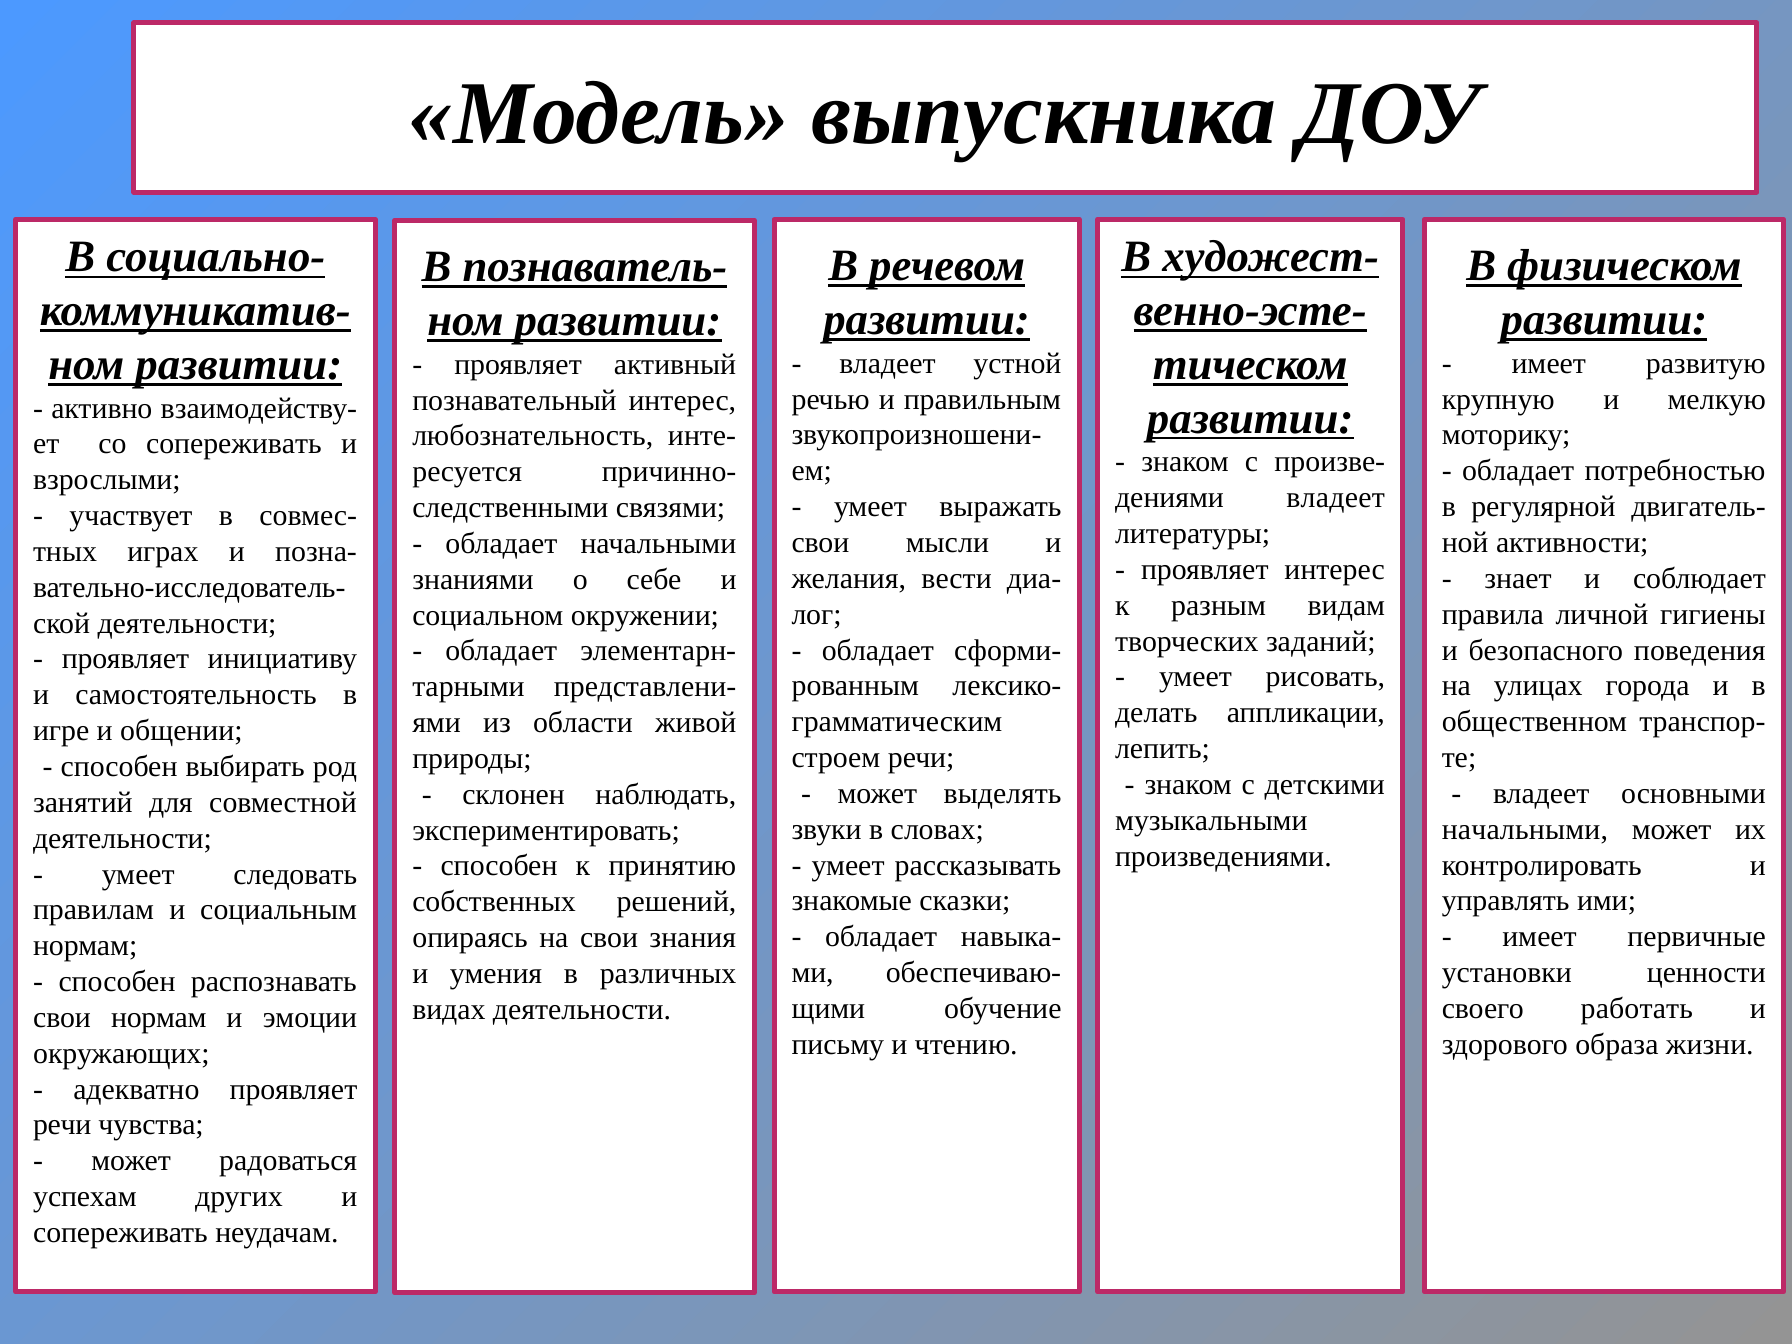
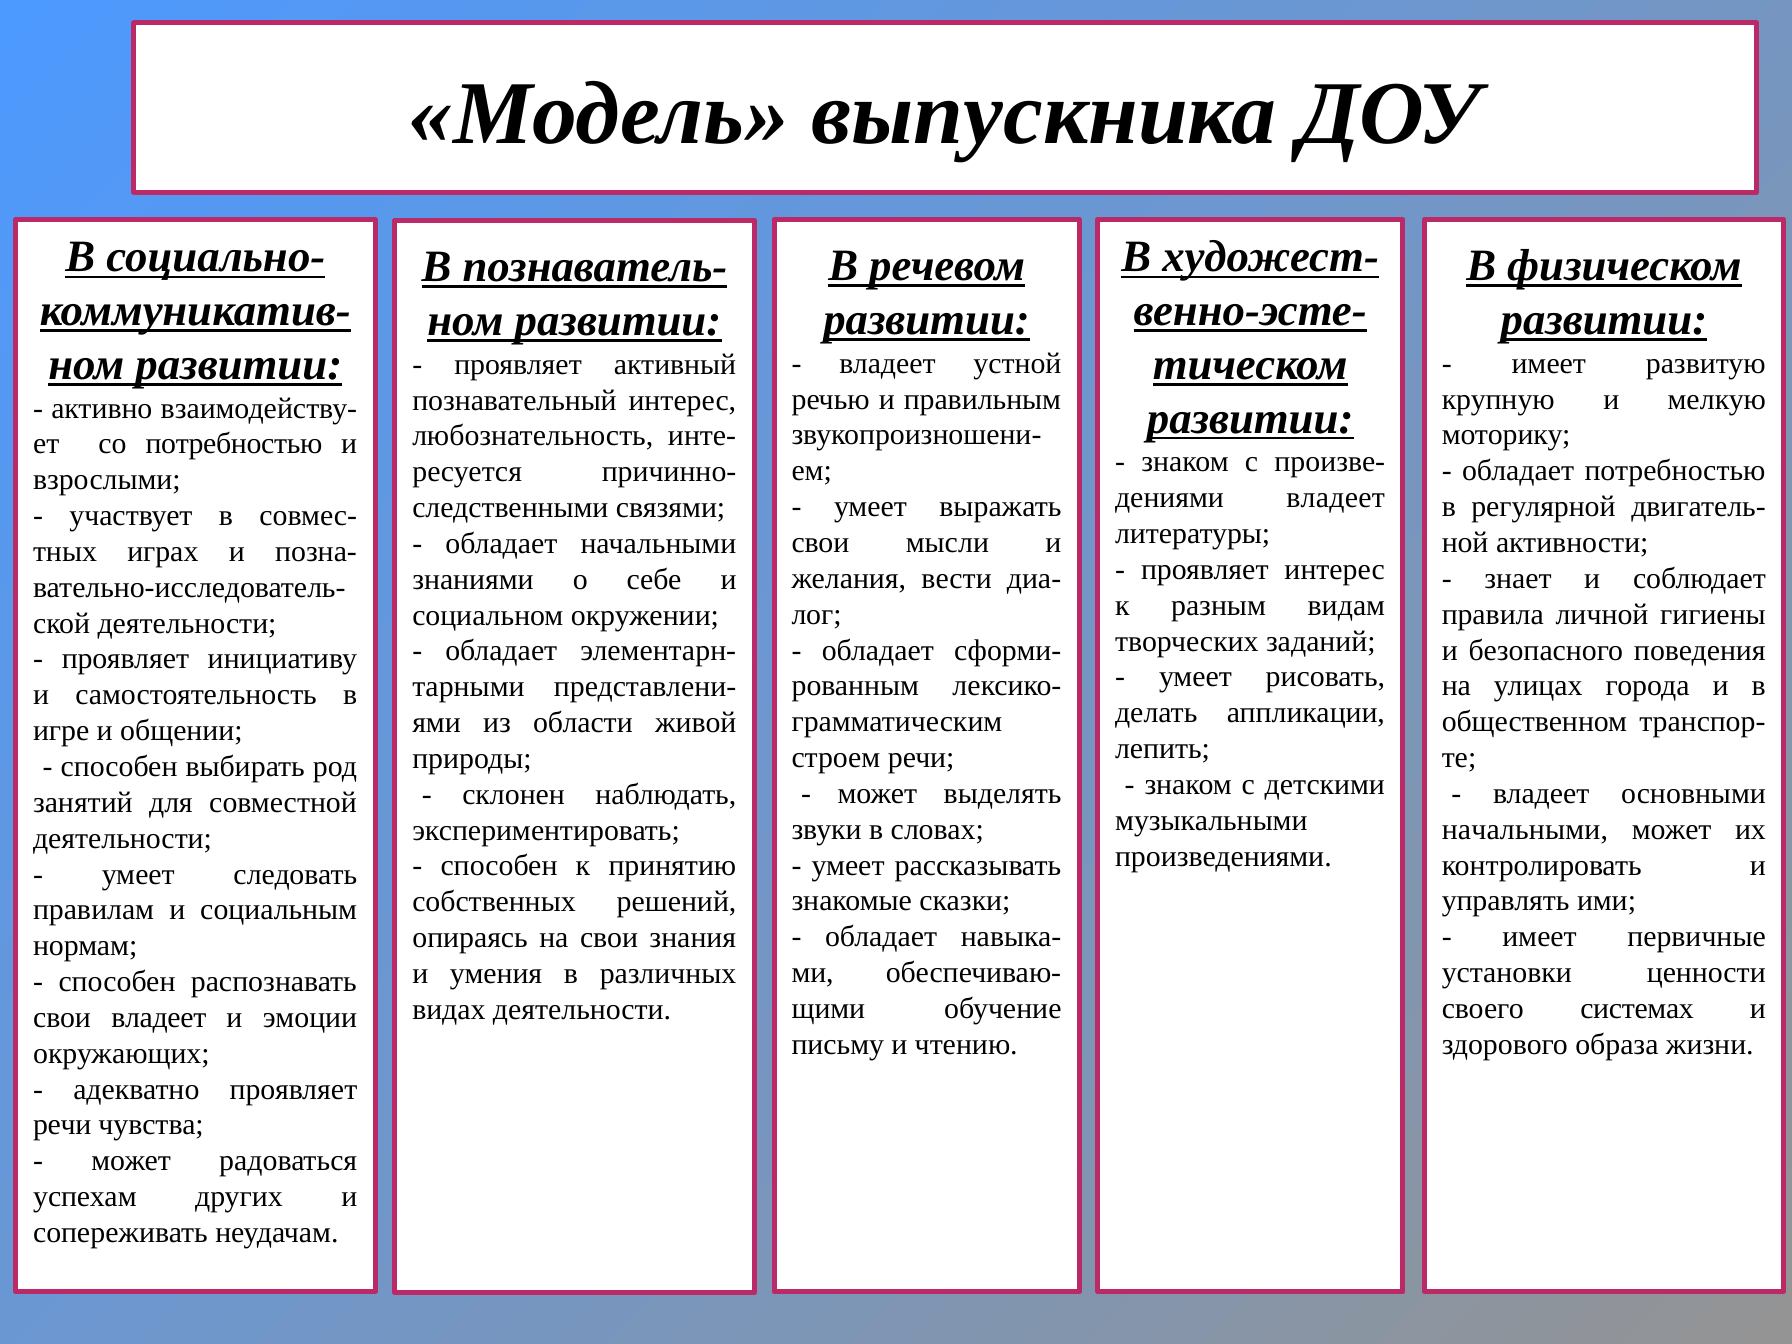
со сопереживать: сопереживать -> потребностью
работать: работать -> системах
свои нормам: нормам -> владеет
